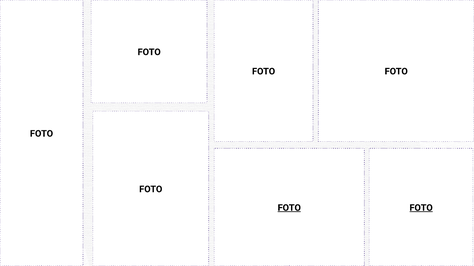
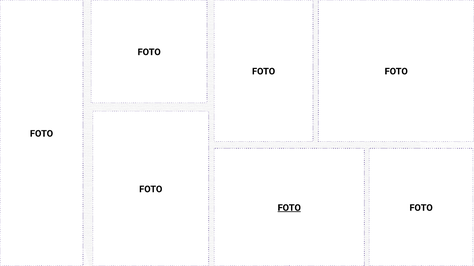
FOTO at (421, 208) underline: present -> none
